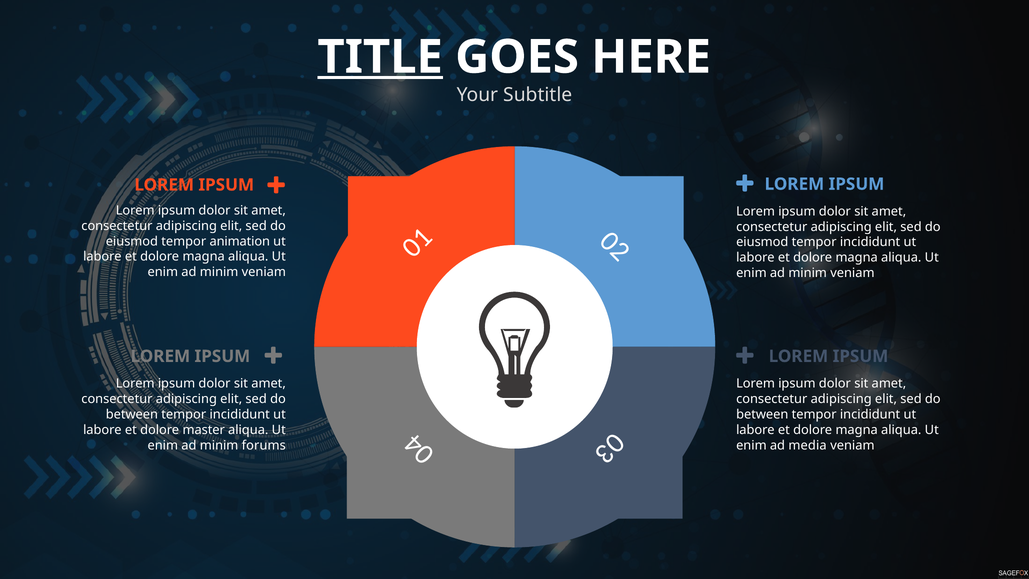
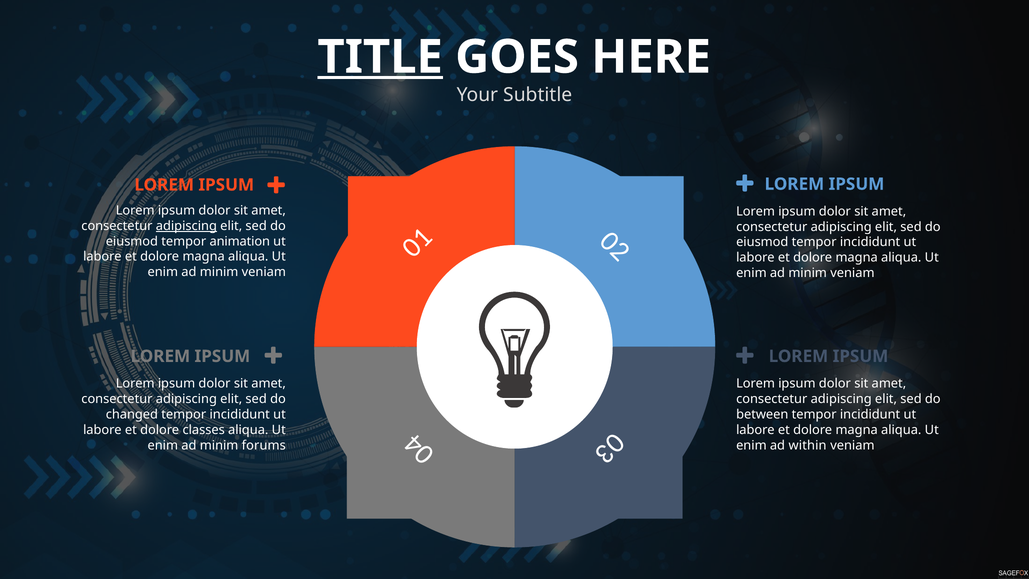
adipiscing at (186, 226) underline: none -> present
between at (132, 414): between -> changed
master: master -> classes
media: media -> within
